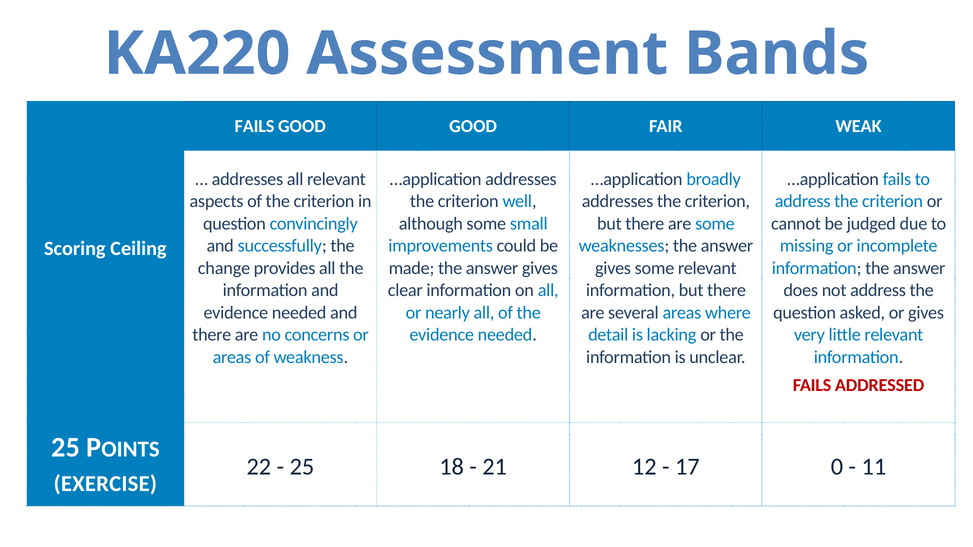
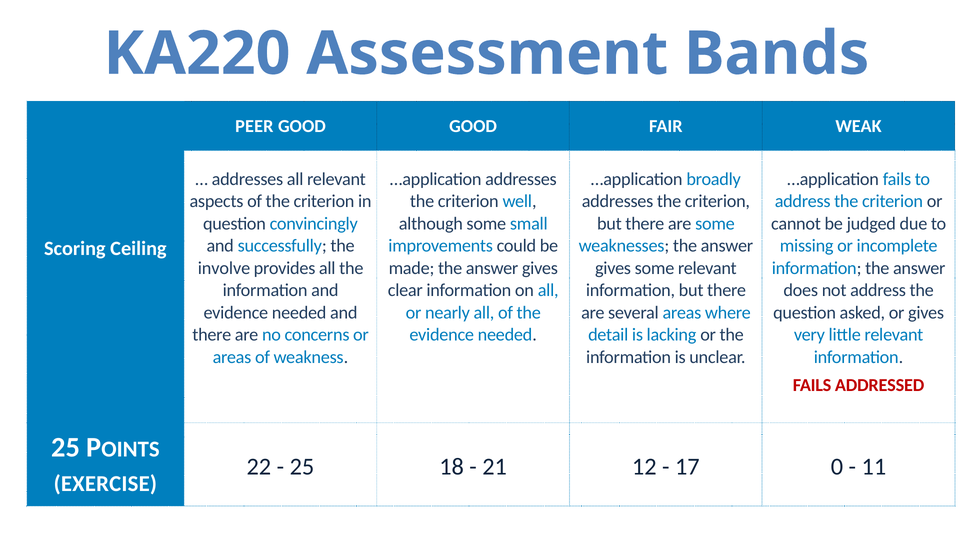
FAILS at (255, 126): FAILS -> PEER
change: change -> involve
